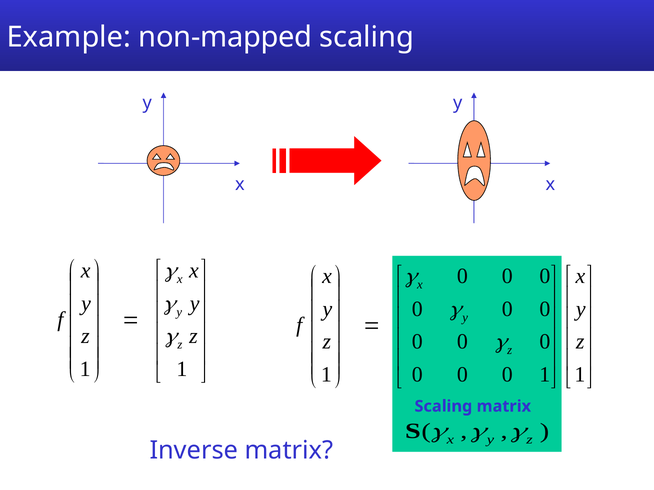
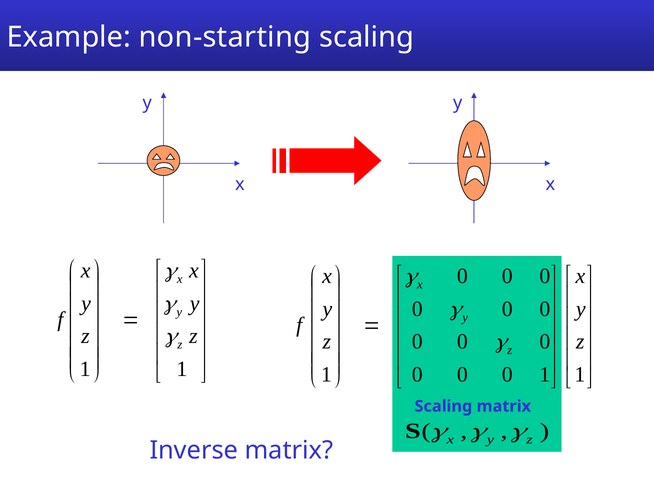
non-mapped: non-mapped -> non-starting
